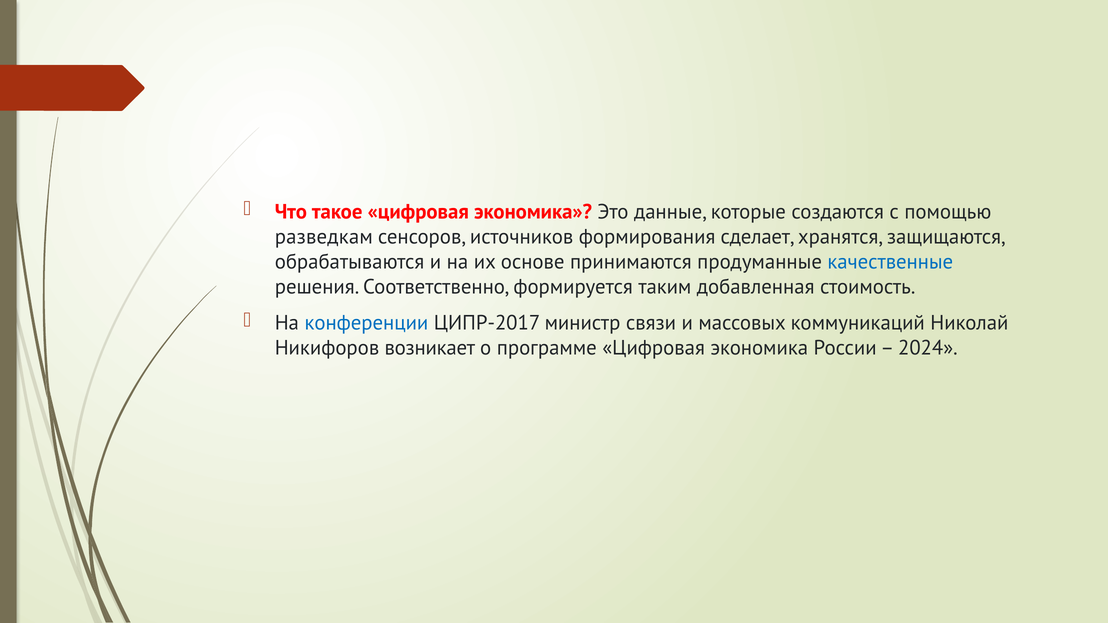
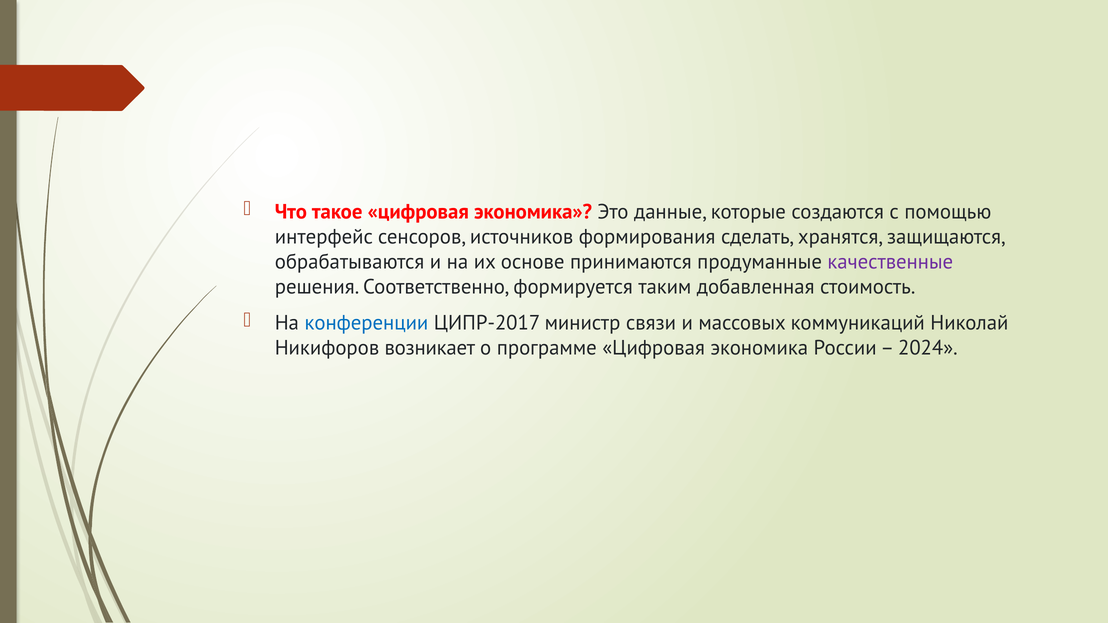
разведкам: разведкам -> интерфейс
сделает: сделает -> сделать
качественные colour: blue -> purple
